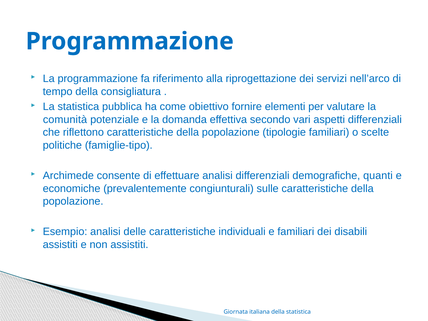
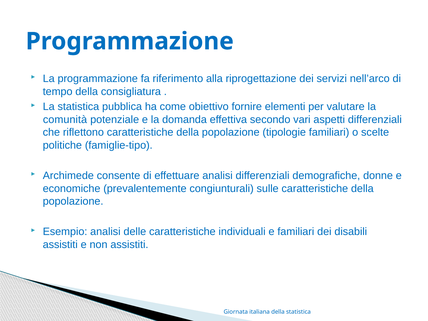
quanti: quanti -> donne
